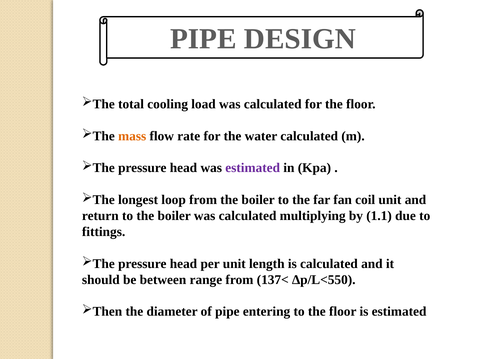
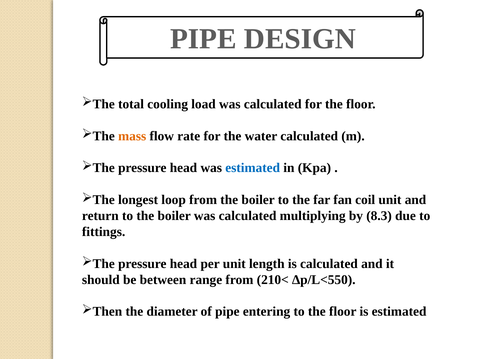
estimated at (253, 168) colour: purple -> blue
1.1: 1.1 -> 8.3
137<: 137< -> 210<
